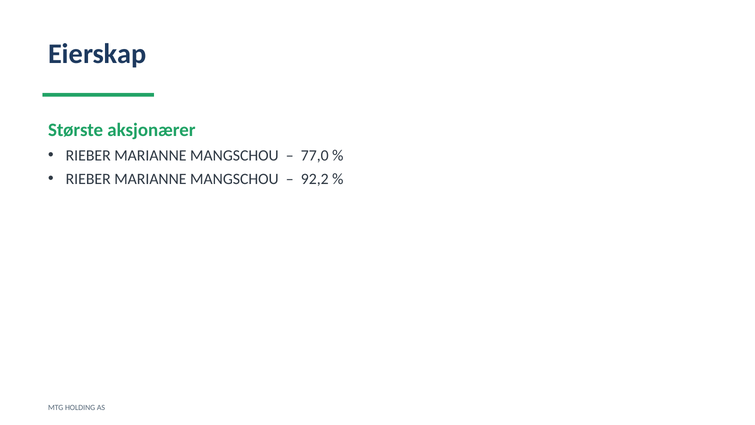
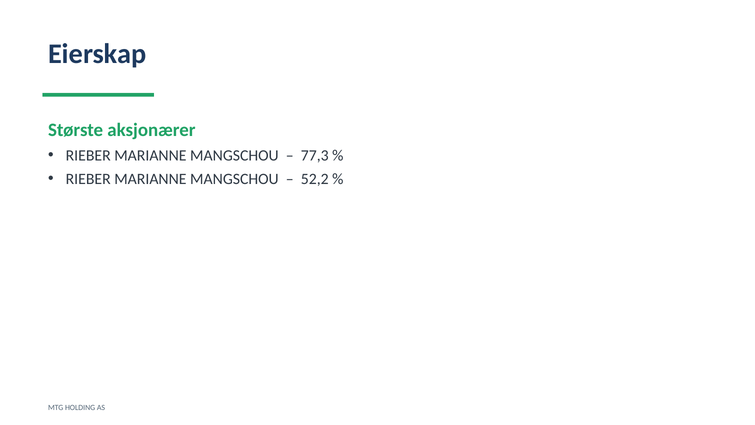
77,0: 77,0 -> 77,3
92,2: 92,2 -> 52,2
